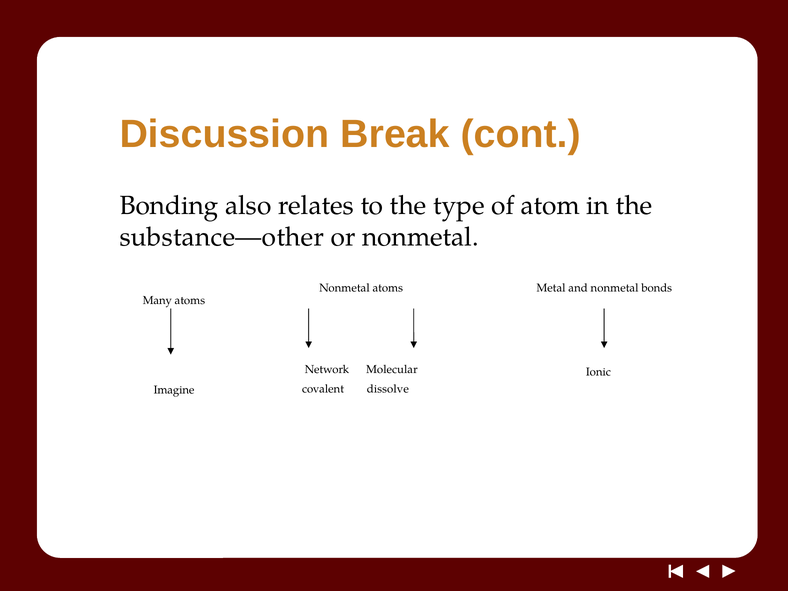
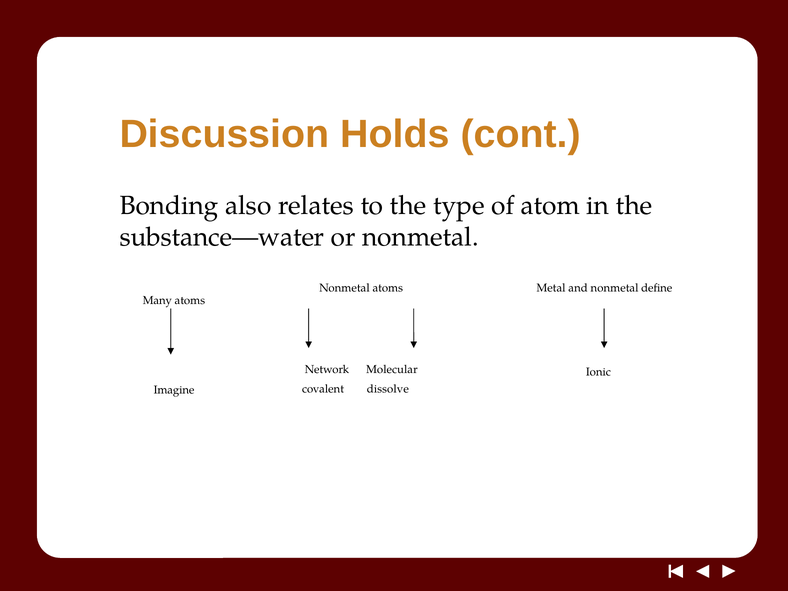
Break: Break -> Holds
substance—other: substance—other -> substance—water
bonds: bonds -> define
